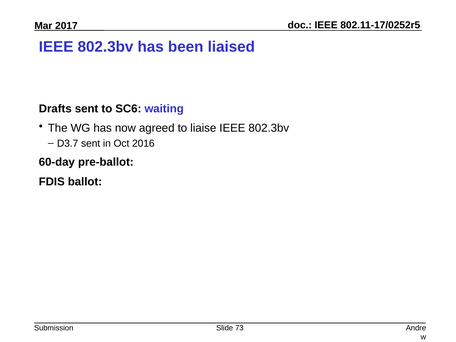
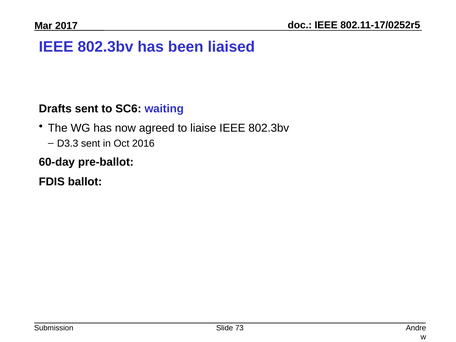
D3.7: D3.7 -> D3.3
